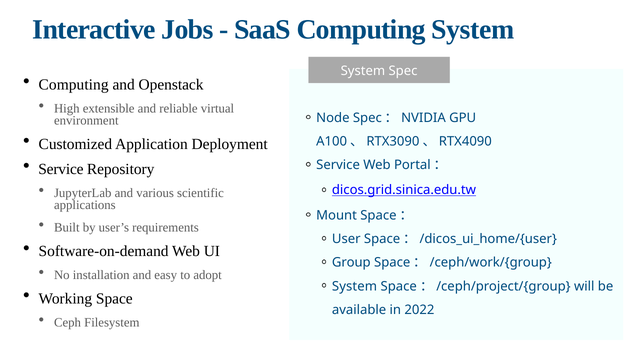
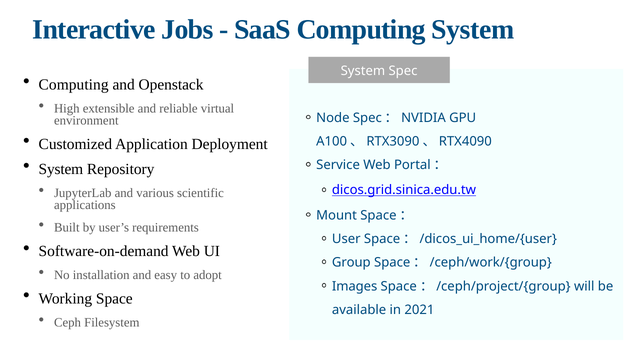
Service at (61, 169): Service -> System
System at (355, 286): System -> Images
2022: 2022 -> 2021
